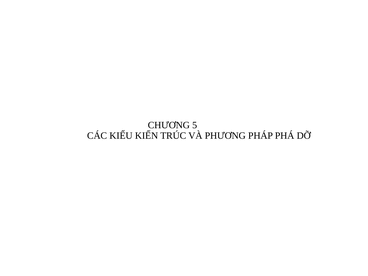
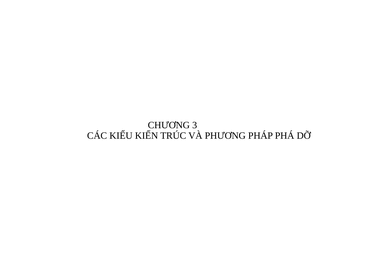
5: 5 -> 3
